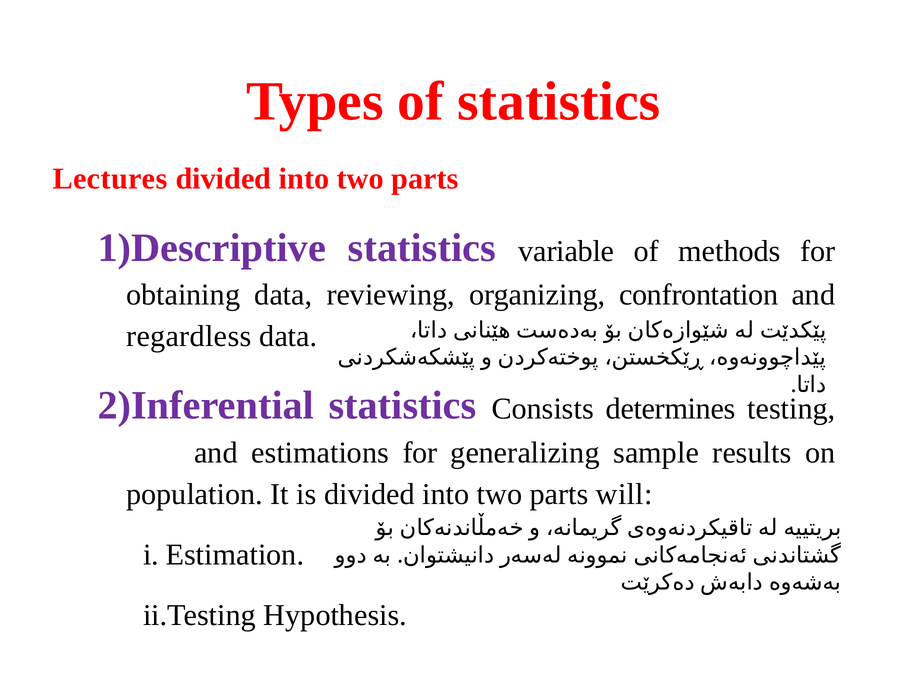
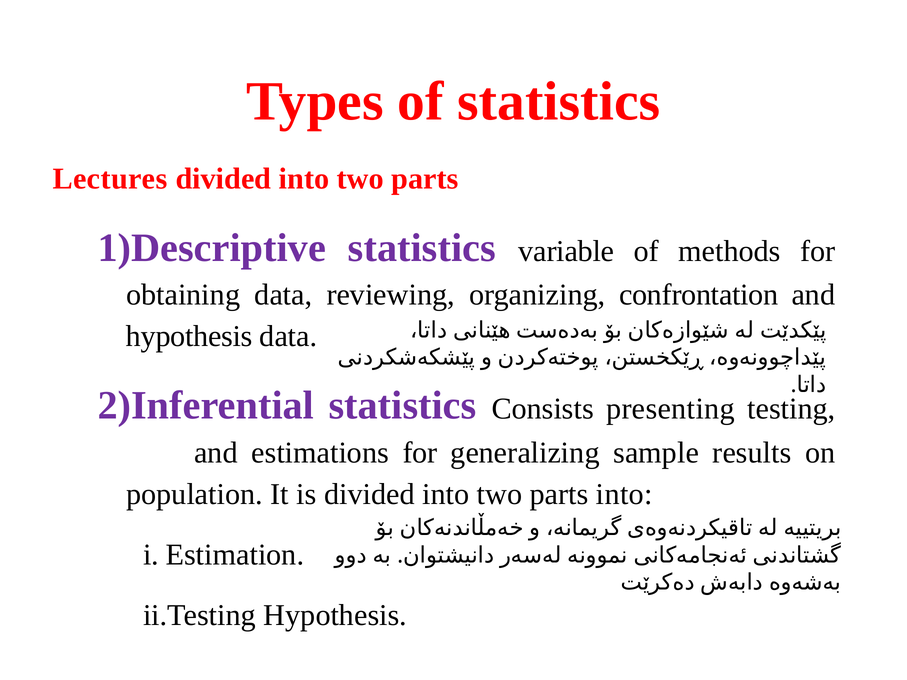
regardless at (189, 337): regardless -> hypothesis
determines: determines -> presenting
parts will: will -> into
